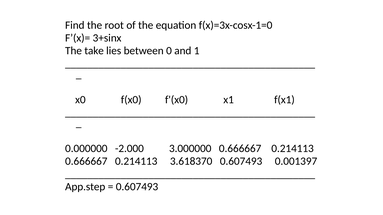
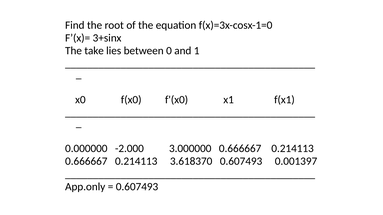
App.step: App.step -> App.only
